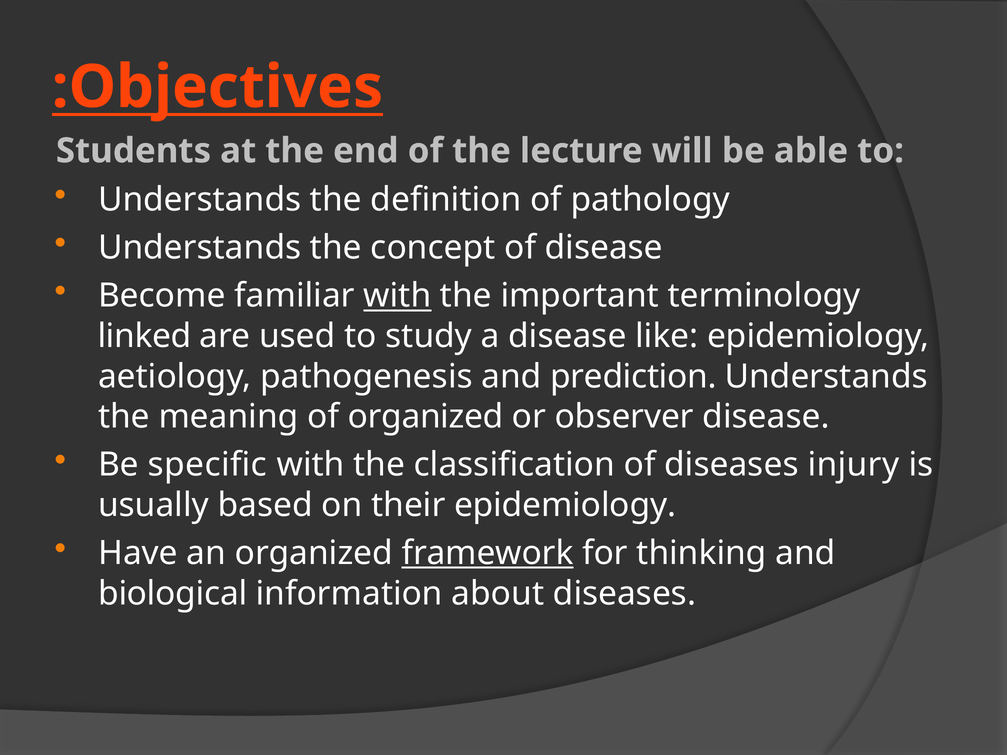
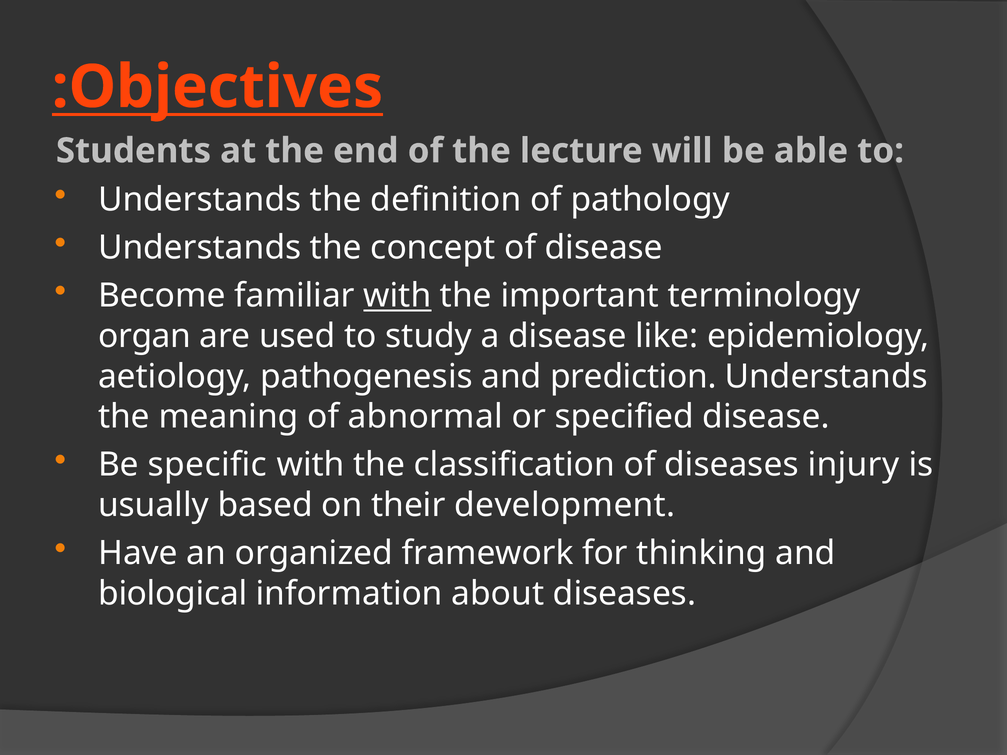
linked: linked -> organ
of organized: organized -> abnormal
observer: observer -> specified
their epidemiology: epidemiology -> development
framework underline: present -> none
